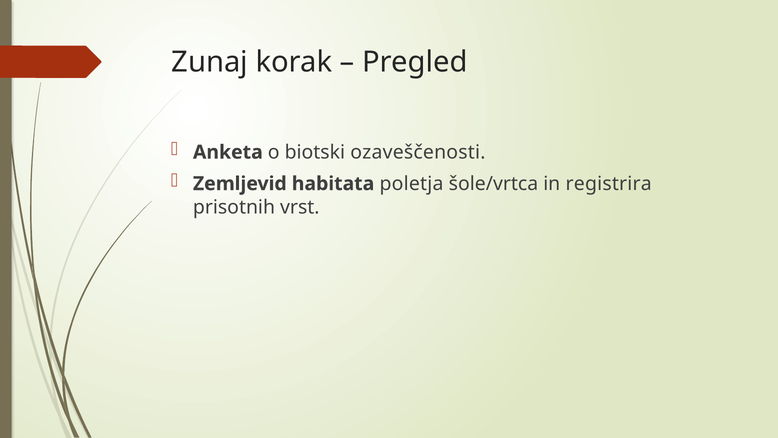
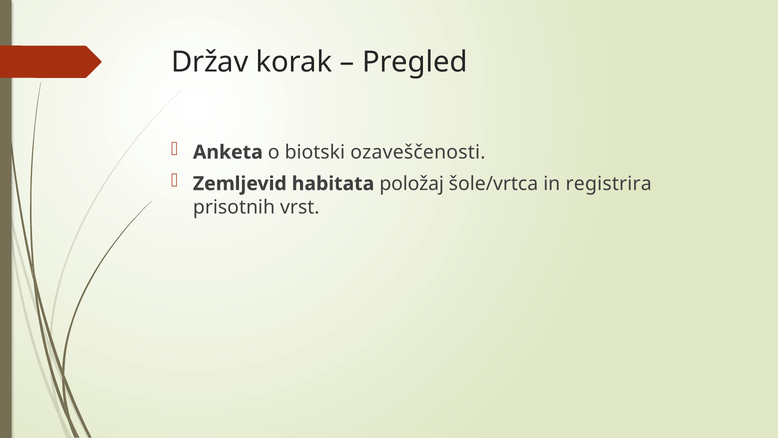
Zunaj: Zunaj -> Držav
poletja: poletja -> položaj
